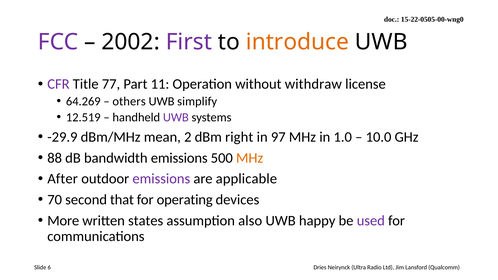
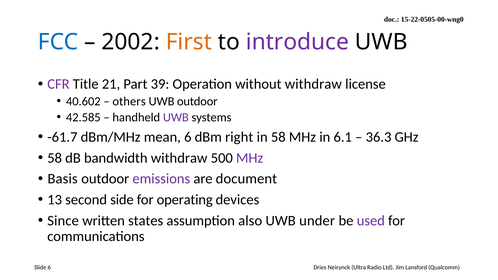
FCC colour: purple -> blue
First colour: purple -> orange
introduce colour: orange -> purple
77: 77 -> 21
11: 11 -> 39
64.269: 64.269 -> 40.602
UWB simplify: simplify -> outdoor
12.519: 12.519 -> 42.585
-29.9: -29.9 -> -61.7
mean 2: 2 -> 6
in 97: 97 -> 58
1.0: 1.0 -> 6.1
10.0: 10.0 -> 36.3
88 at (55, 158): 88 -> 58
bandwidth emissions: emissions -> withdraw
MHz at (250, 158) colour: orange -> purple
After: After -> Basis
applicable: applicable -> document
70: 70 -> 13
that: that -> side
More: More -> Since
happy: happy -> under
